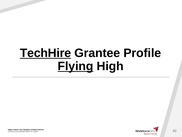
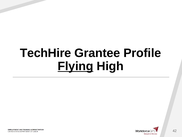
TechHire underline: present -> none
